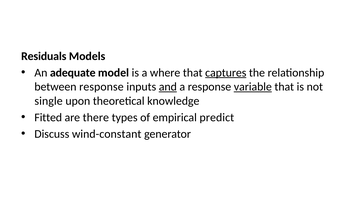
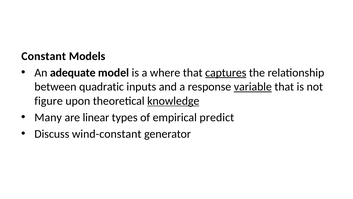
Residuals: Residuals -> Constant
between response: response -> quadratic
and underline: present -> none
single: single -> figure
knowledge underline: none -> present
Fitted: Fitted -> Many
there: there -> linear
